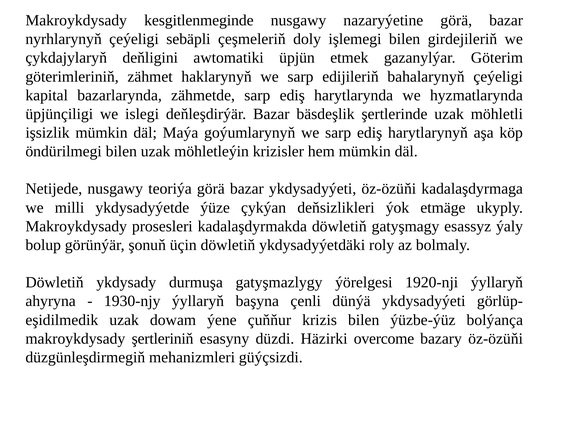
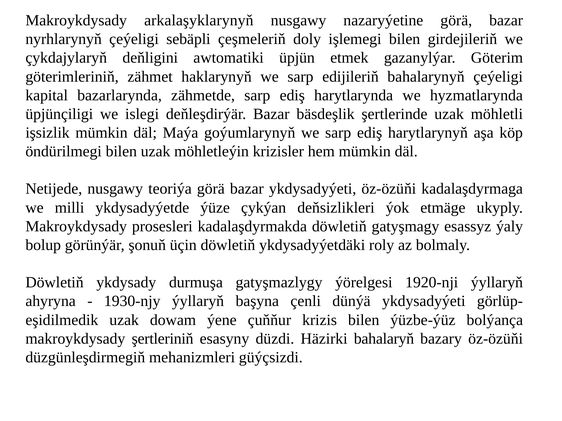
kesgitlenmeginde: kesgitlenmeginde -> arkalaşyklarynyň
overcome: overcome -> bahalaryň
